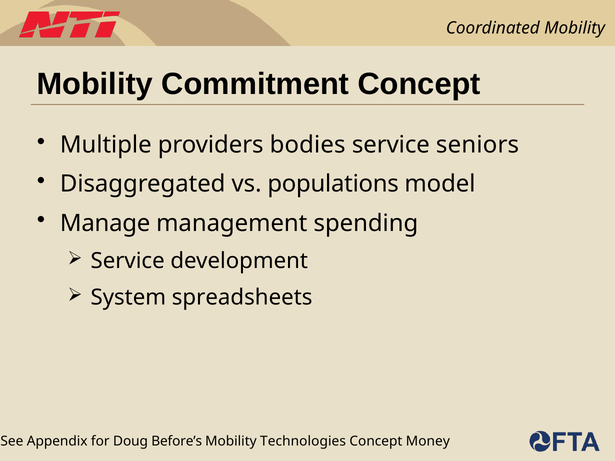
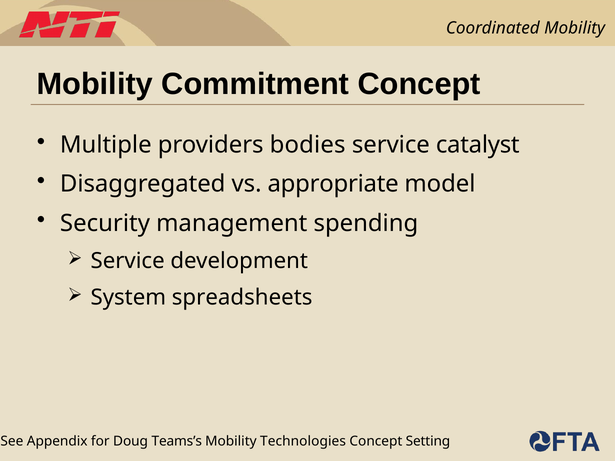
seniors: seniors -> catalyst
populations: populations -> appropriate
Manage: Manage -> Security
Before’s: Before’s -> Teams’s
Money: Money -> Setting
